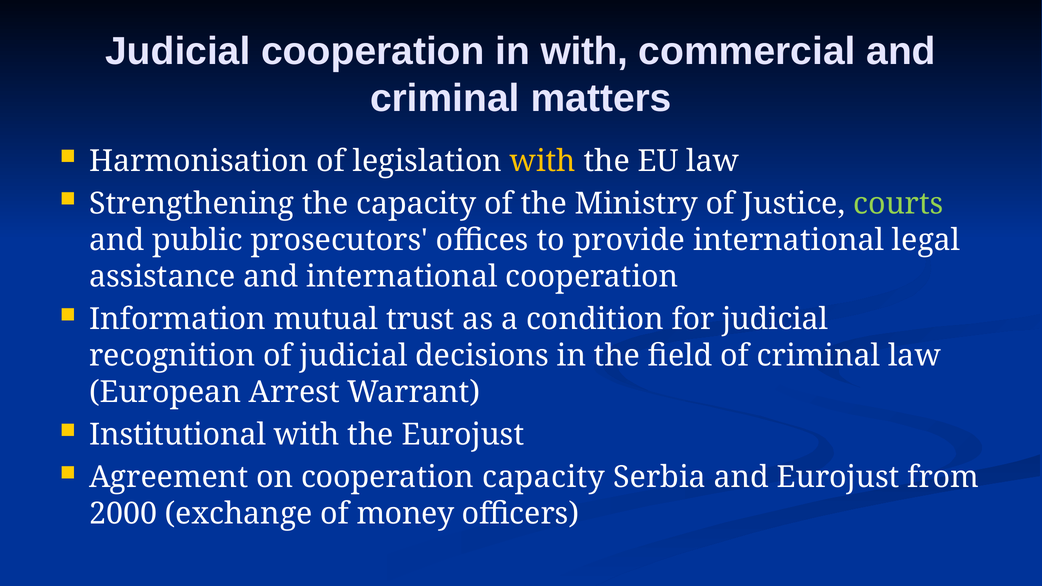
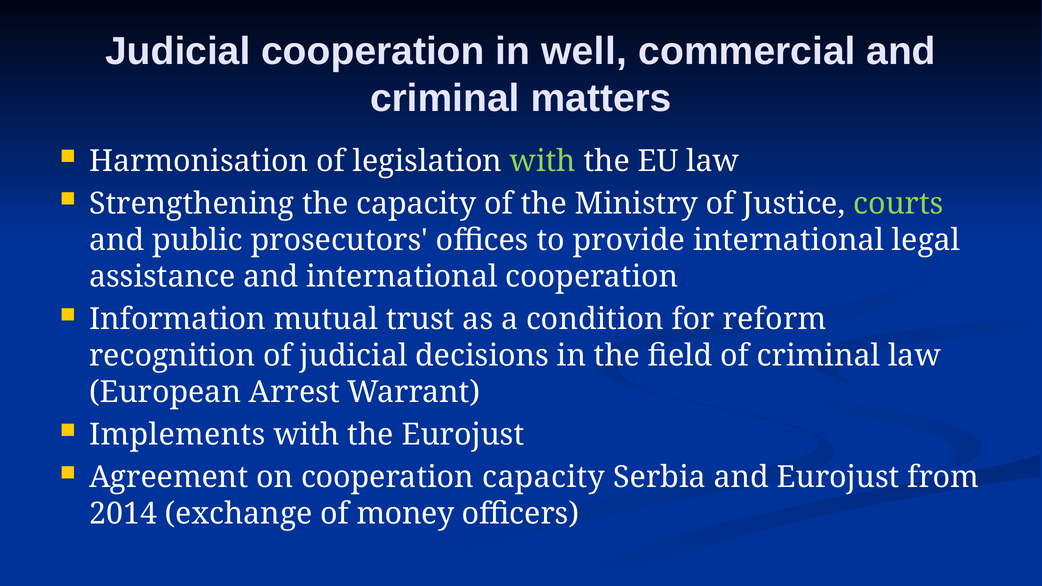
in with: with -> well
with at (543, 161) colour: yellow -> light green
for judicial: judicial -> reform
Institutional: Institutional -> Implements
2000: 2000 -> 2014
